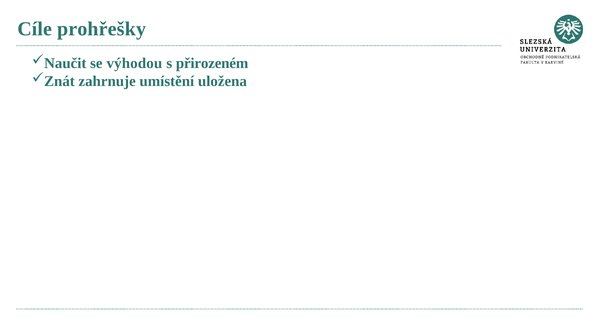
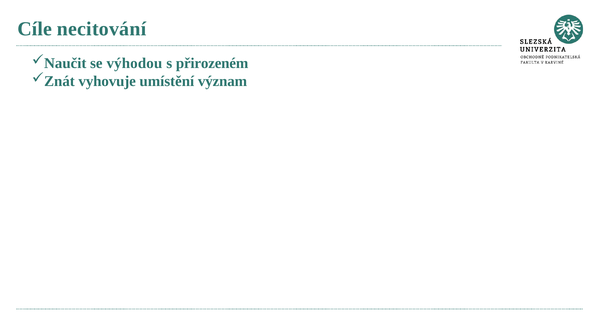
prohřešky: prohřešky -> necitování
zahrnuje: zahrnuje -> vyhovuje
uložena: uložena -> význam
